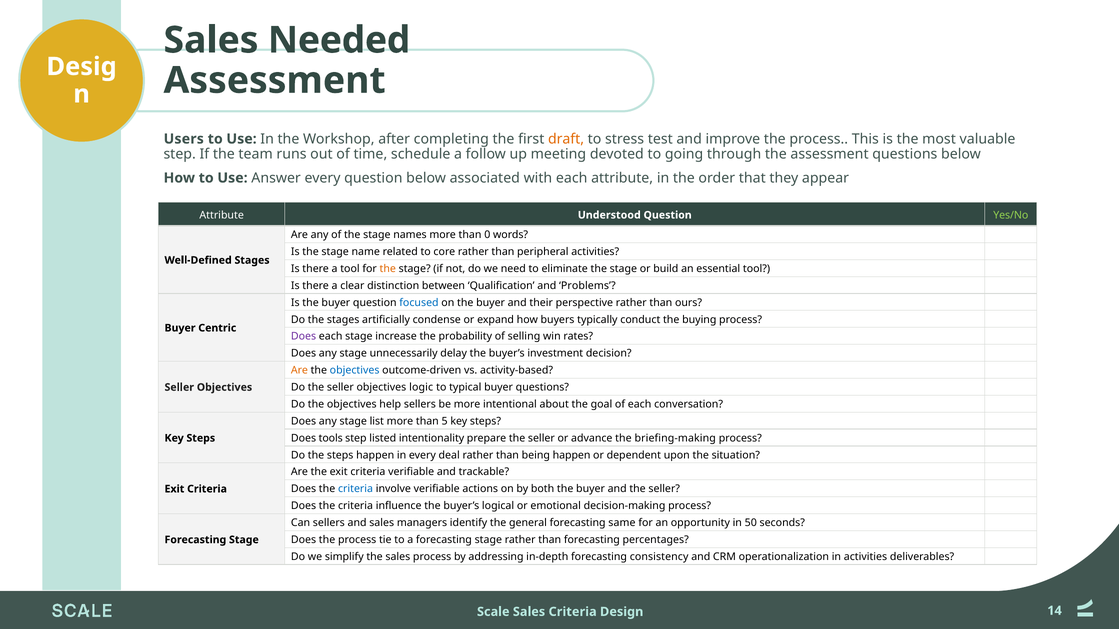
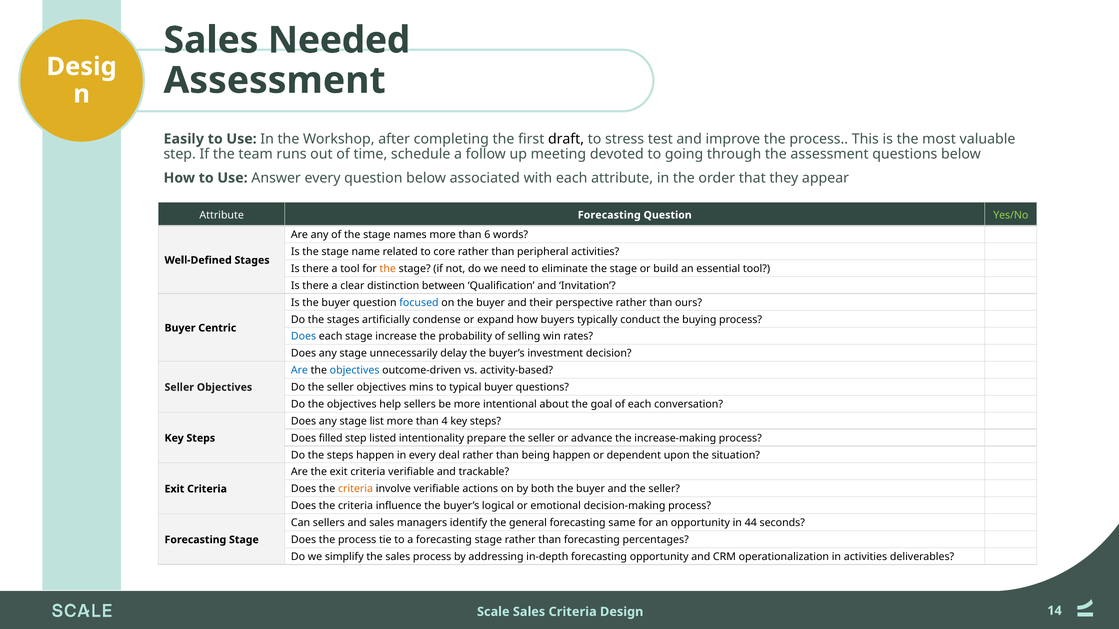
Users: Users -> Easily
draft colour: orange -> black
Attribute Understood: Understood -> Forecasting
0: 0 -> 6
Problems: Problems -> Invitation
Does at (304, 337) colour: purple -> blue
Are at (299, 371) colour: orange -> blue
logic: logic -> mins
5: 5 -> 4
tools: tools -> filled
briefing-making: briefing-making -> increase-making
criteria at (356, 489) colour: blue -> orange
50: 50 -> 44
forecasting consistency: consistency -> opportunity
